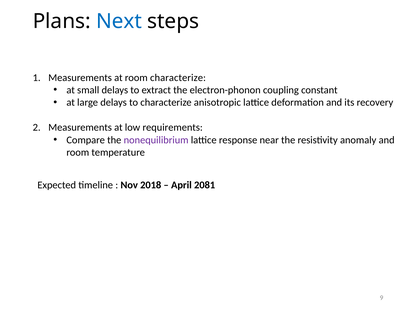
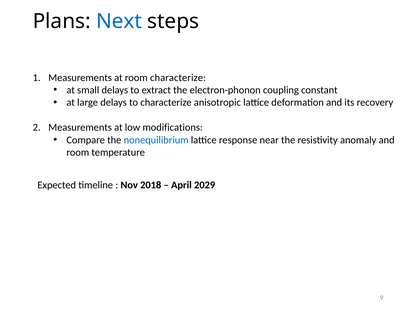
requirements: requirements -> modifications
nonequilibrium colour: purple -> blue
2081: 2081 -> 2029
